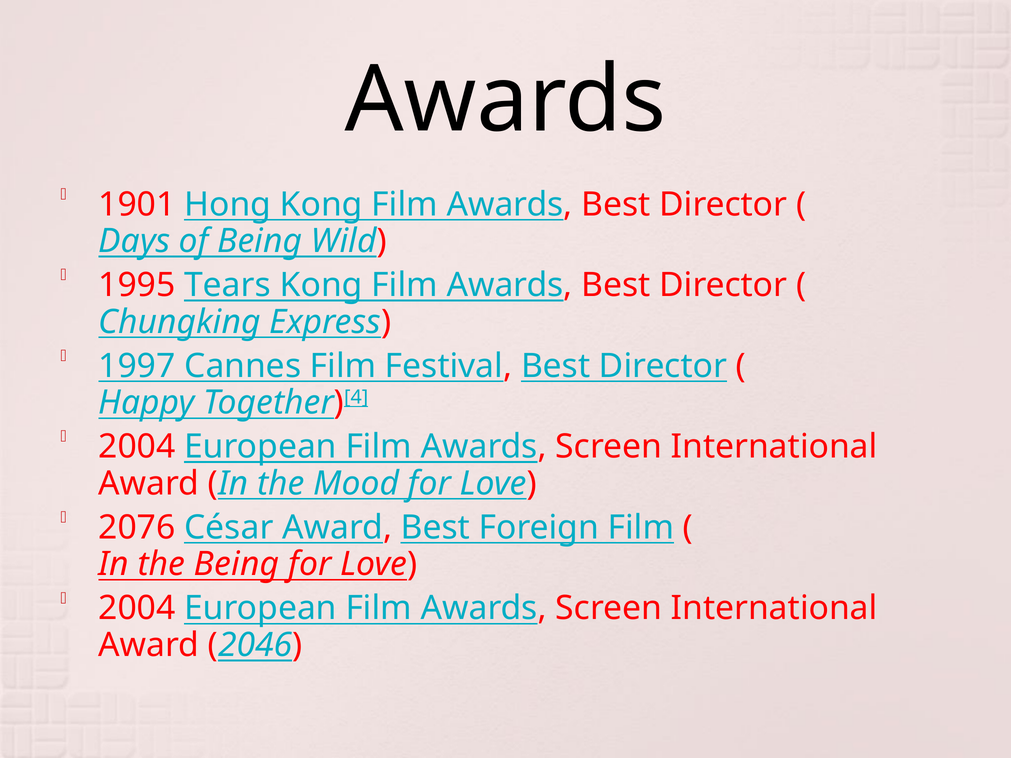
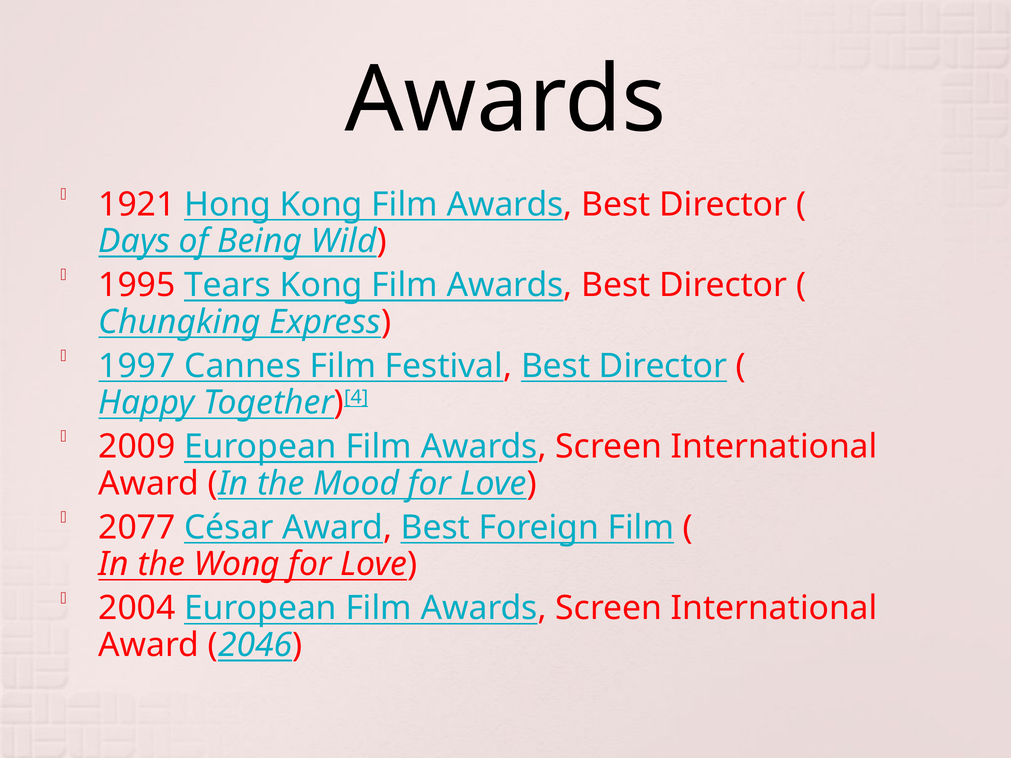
1901: 1901 -> 1921
2004 at (137, 447): 2004 -> 2009
2076: 2076 -> 2077
the Being: Being -> Wong
